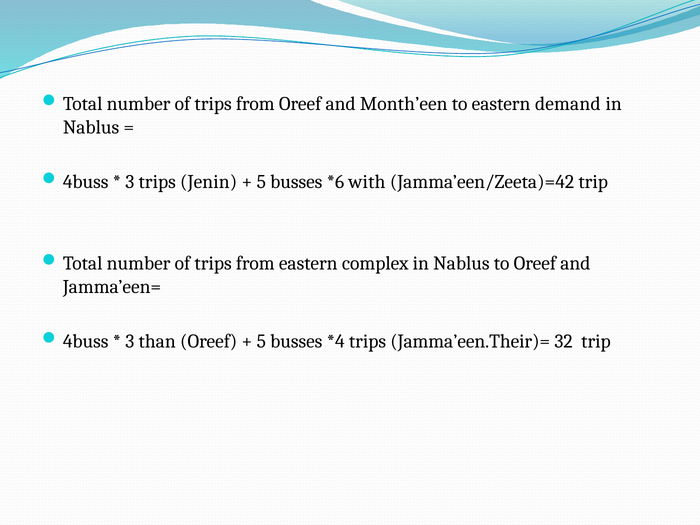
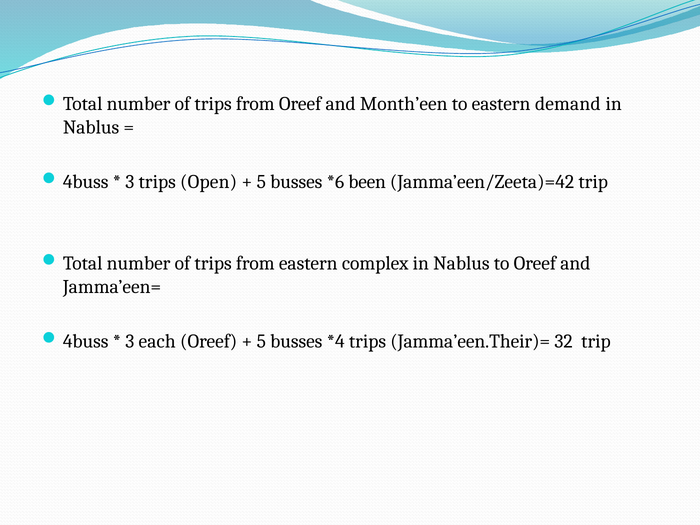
Jenin: Jenin -> Open
with: with -> been
than: than -> each
